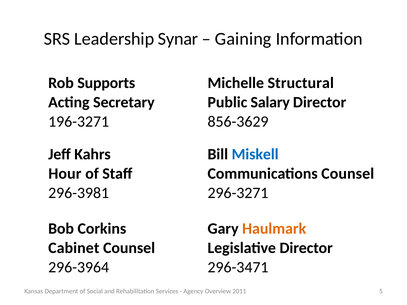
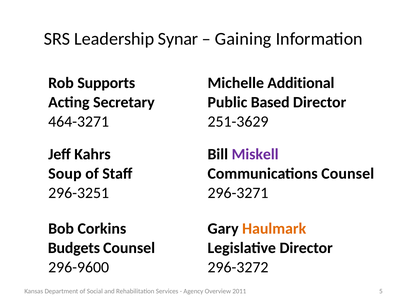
Structural: Structural -> Additional
Salary: Salary -> Based
196-3271: 196-3271 -> 464-3271
856-3629: 856-3629 -> 251-3629
Miskell colour: blue -> purple
Hour: Hour -> Soup
296-3981: 296-3981 -> 296-3251
Cabinet: Cabinet -> Budgets
296-3964: 296-3964 -> 296-9600
296-3471: 296-3471 -> 296-3272
